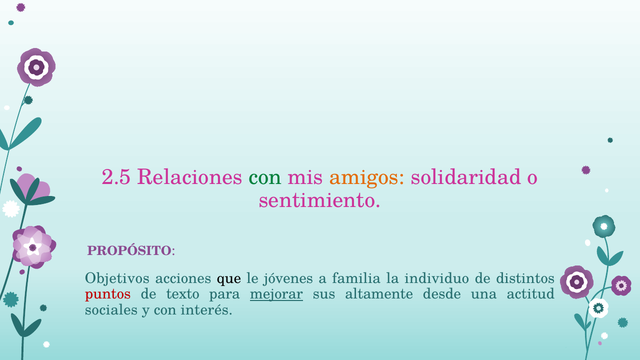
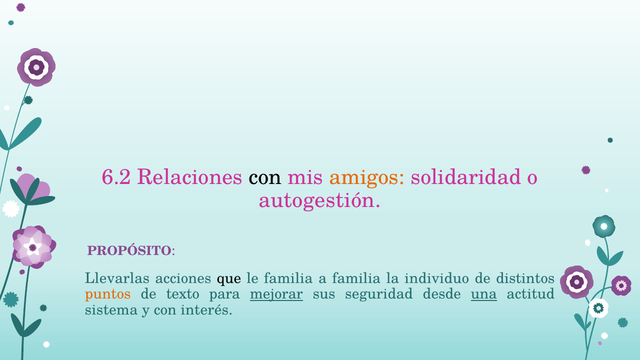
2.5: 2.5 -> 6.2
con at (265, 177) colour: green -> black
sentimiento: sentimiento -> autogestión
Objetivos: Objetivos -> Llevarlas
le jóvenes: jóvenes -> familia
puntos colour: red -> orange
altamente: altamente -> seguridad
una underline: none -> present
sociales: sociales -> sistema
